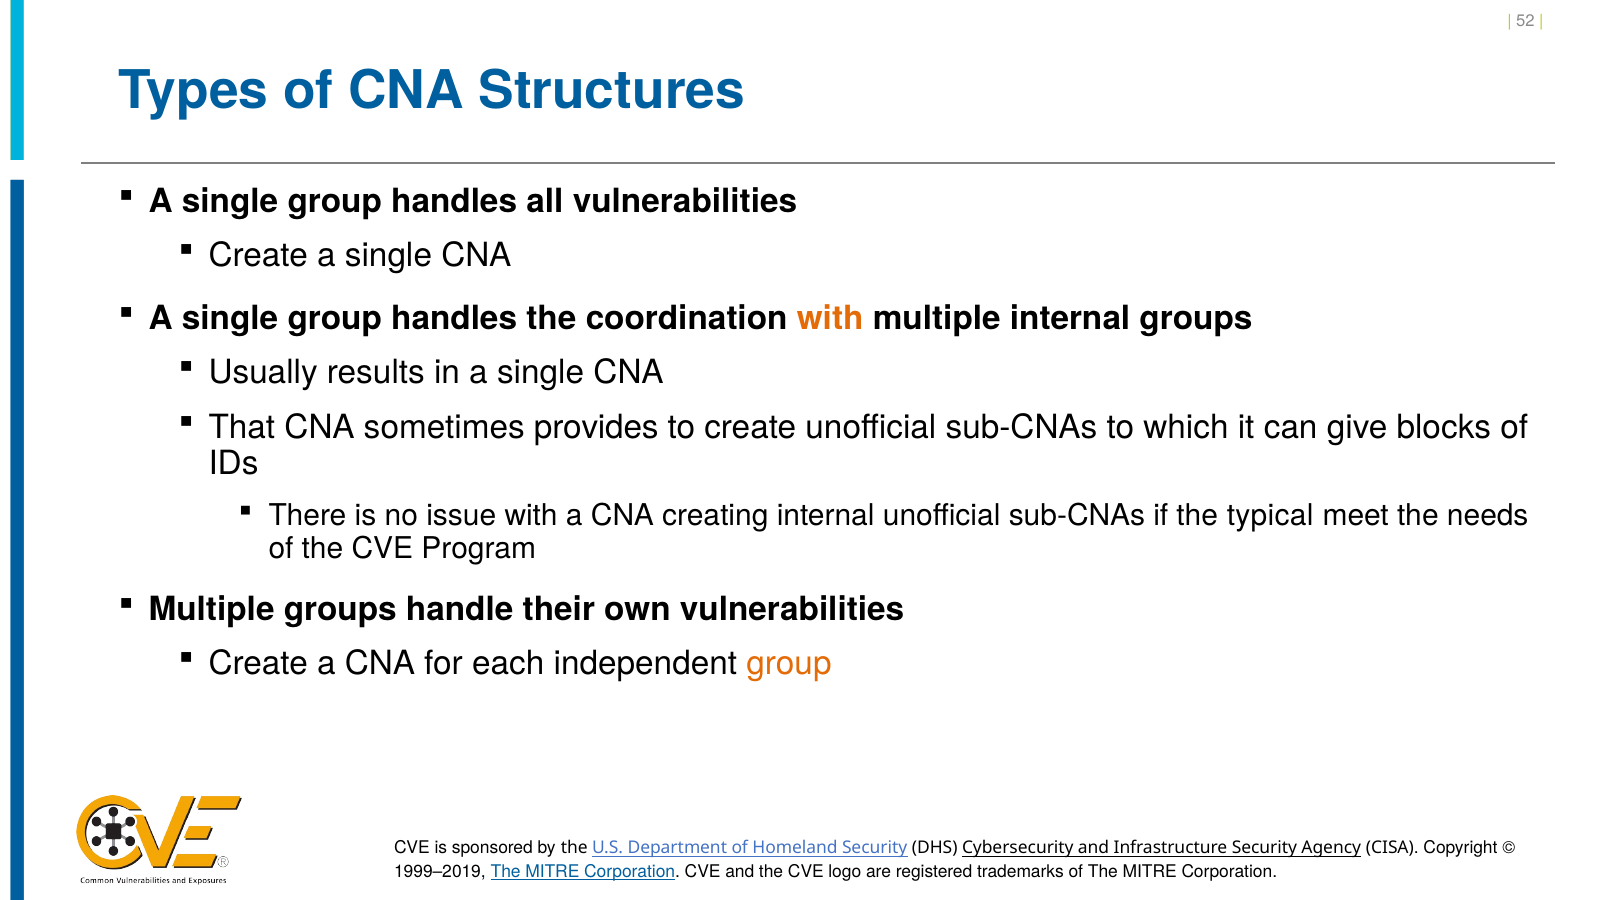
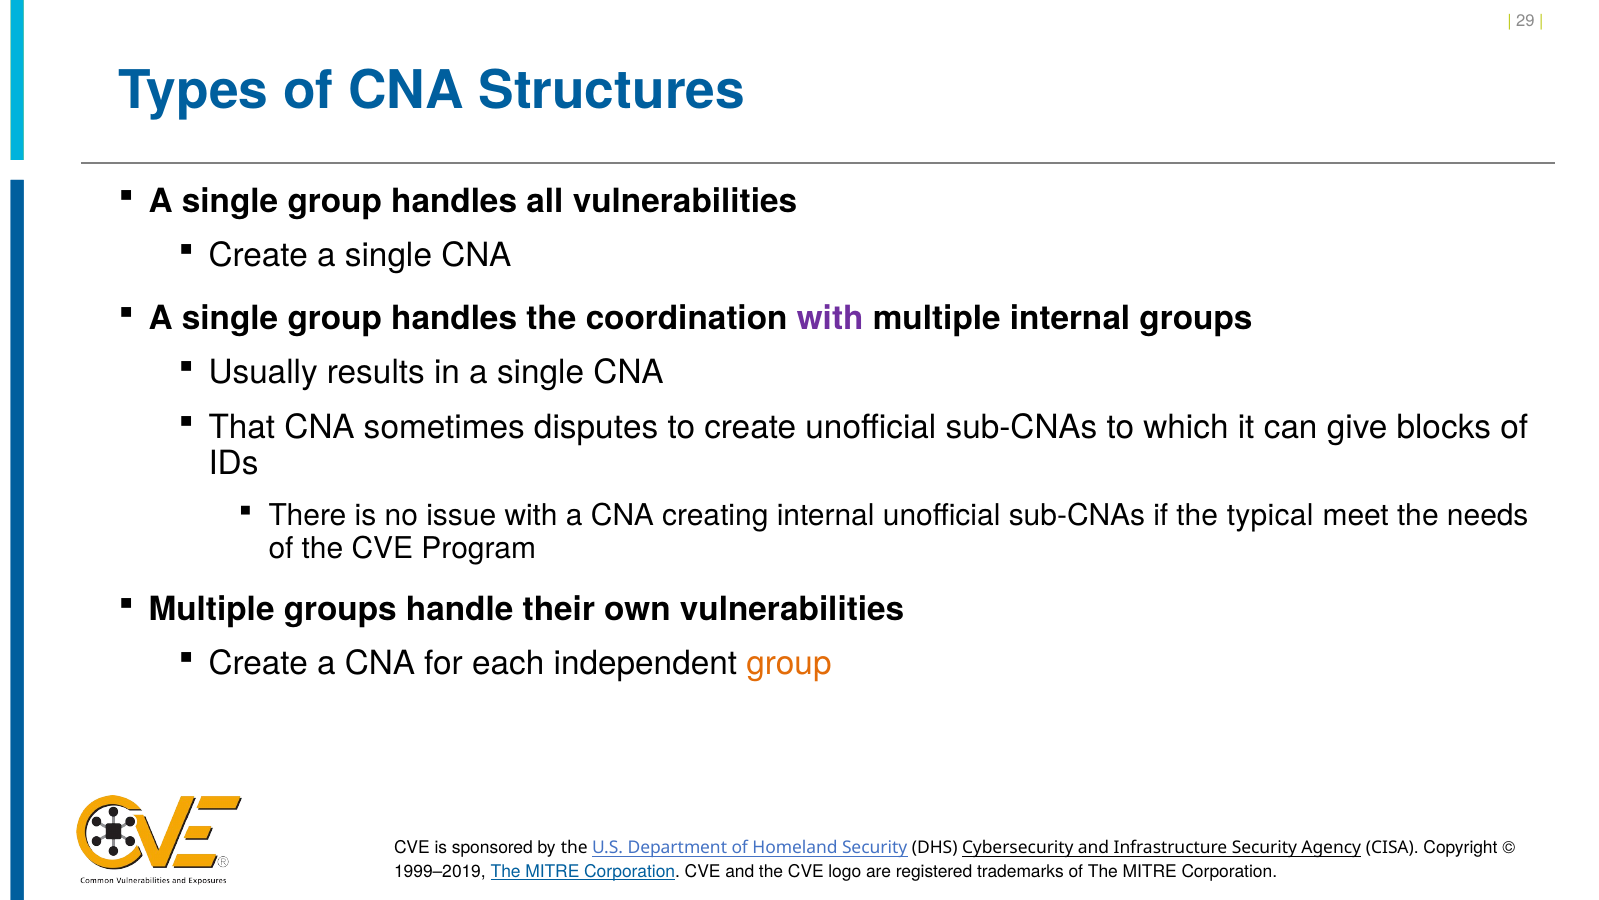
52: 52 -> 29
with at (830, 318) colour: orange -> purple
provides: provides -> disputes
